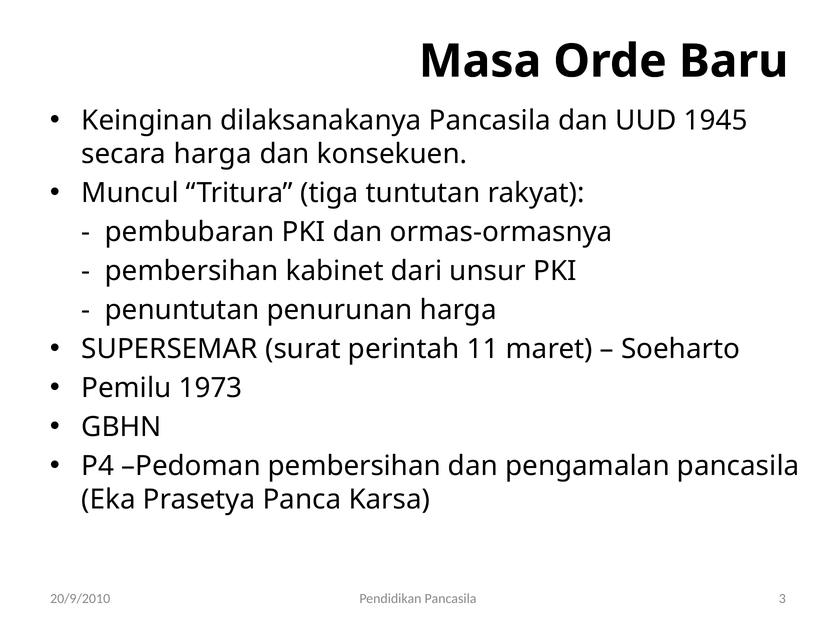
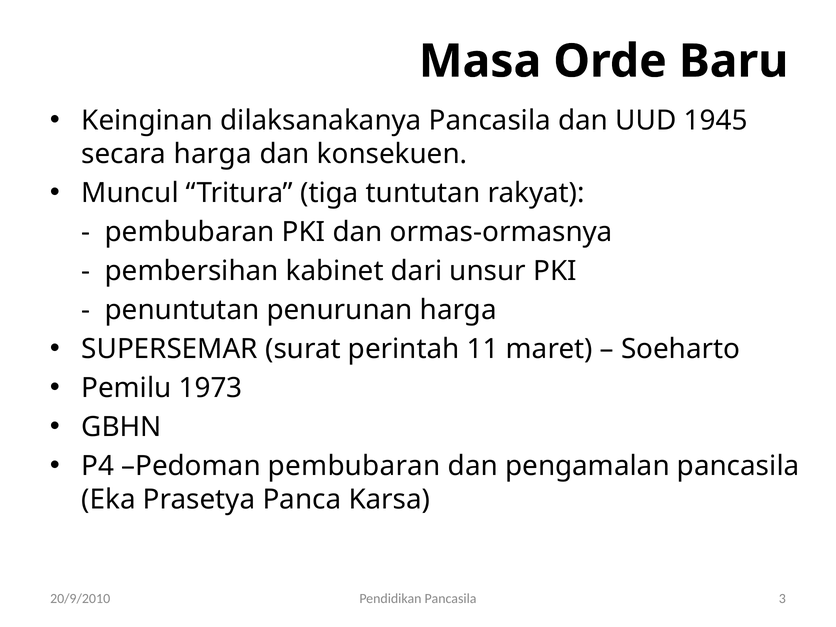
Pedoman pembersihan: pembersihan -> pembubaran
